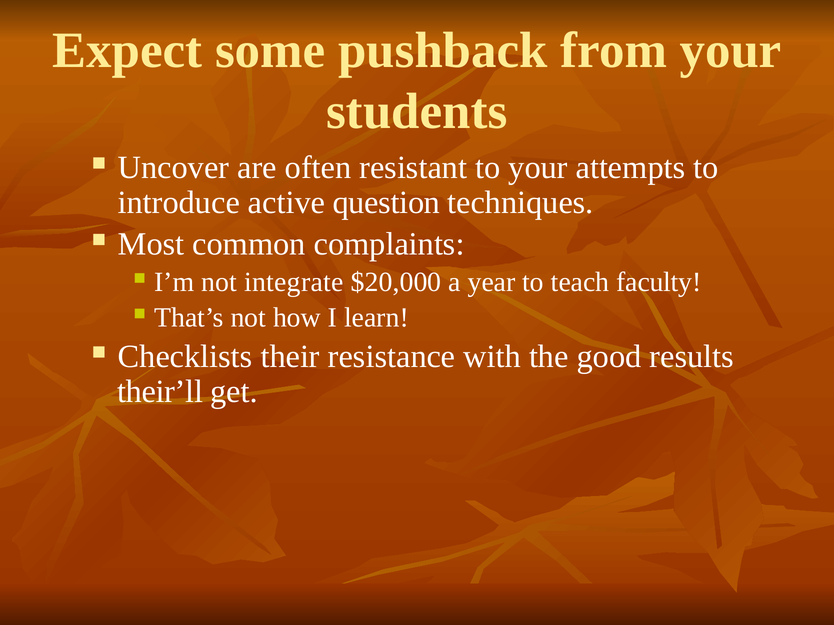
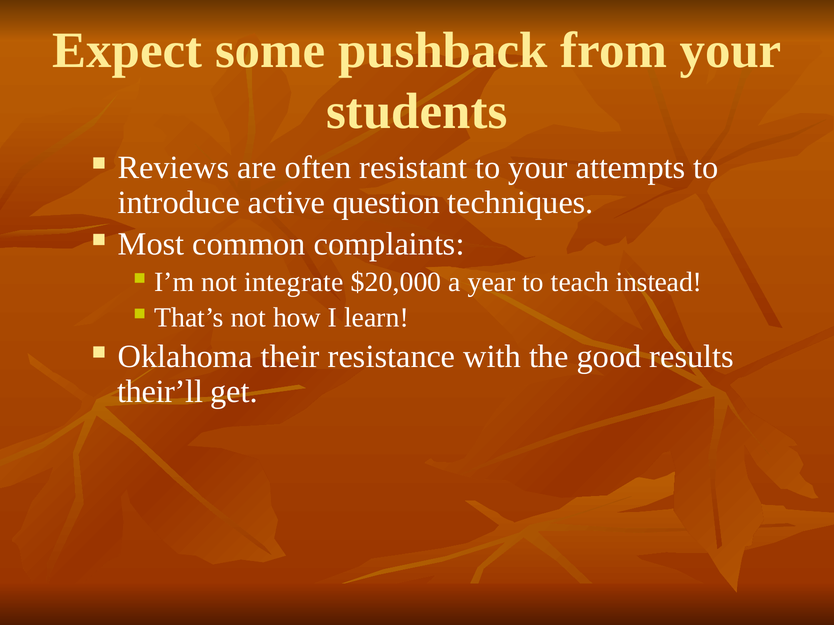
Uncover: Uncover -> Reviews
faculty: faculty -> instead
Checklists: Checklists -> Oklahoma
